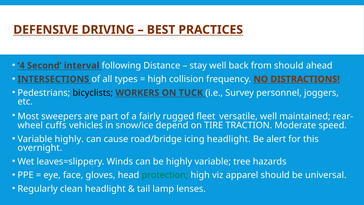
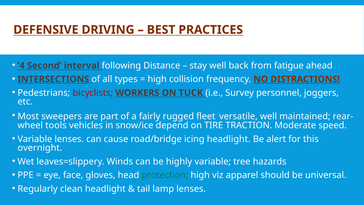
from should: should -> fatigue
bicyclists colour: black -> red
cuffs: cuffs -> tools
Variable highly: highly -> lenses
